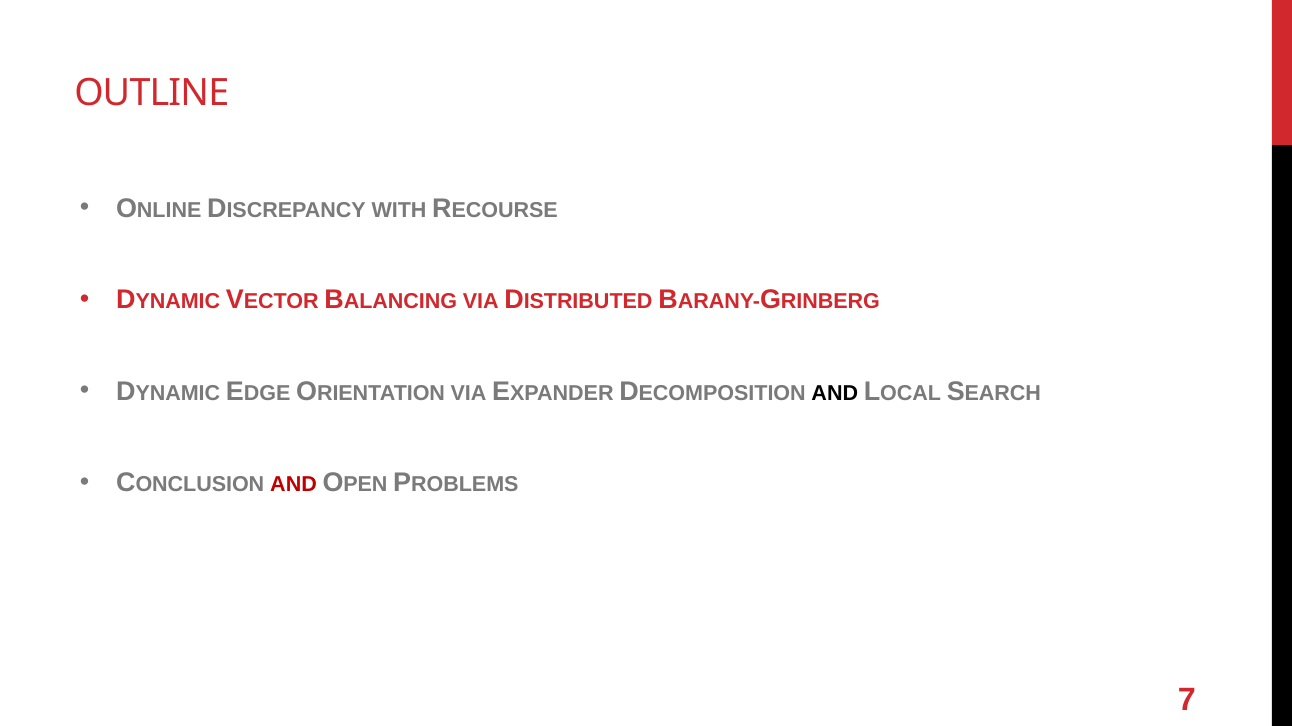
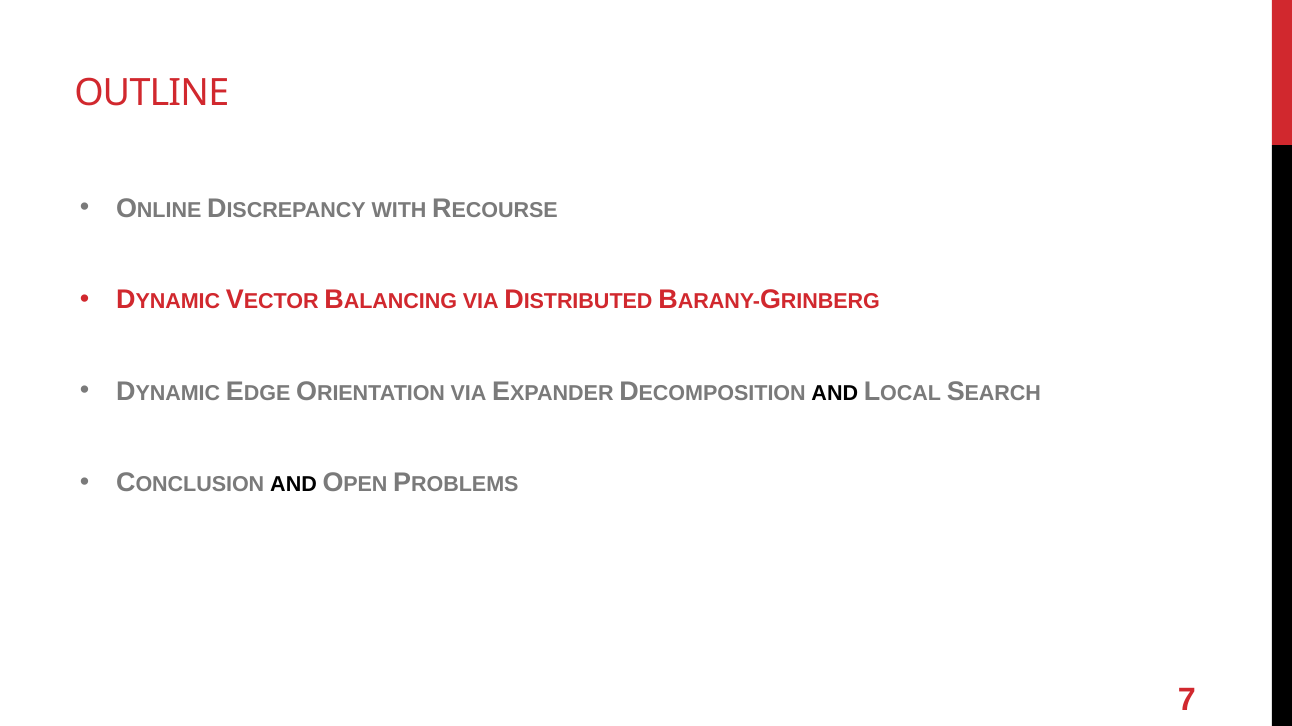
AND at (294, 485) colour: red -> black
